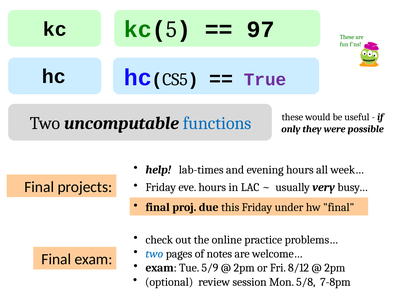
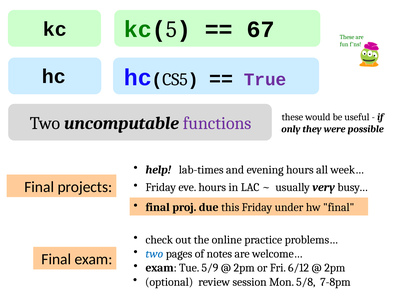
97: 97 -> 67
functions colour: blue -> purple
8/12: 8/12 -> 6/12
